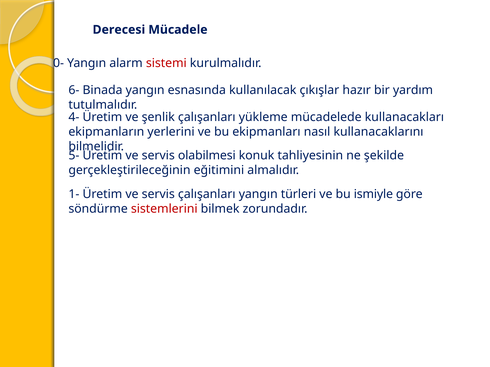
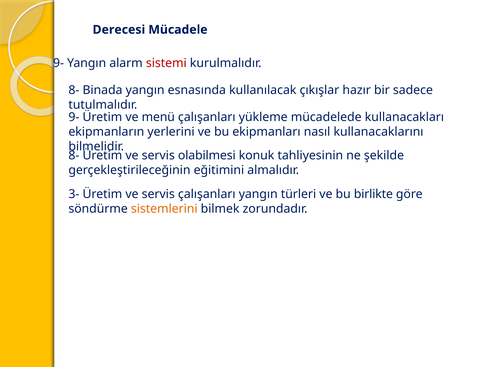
0- at (59, 63): 0- -> 9-
6- at (74, 90): 6- -> 8-
yardım: yardım -> sadece
4- at (74, 117): 4- -> 9-
şenlik: şenlik -> menü
5- at (74, 156): 5- -> 8-
1-: 1- -> 3-
ismiyle: ismiyle -> birlikte
sistemlerini colour: red -> orange
